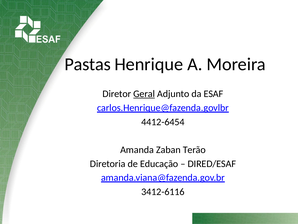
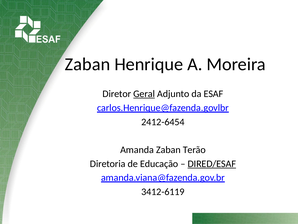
Pastas at (88, 64): Pastas -> Zaban
4412-6454: 4412-6454 -> 2412-6454
DIRED/ESAF underline: none -> present
3412-6116: 3412-6116 -> 3412-6119
